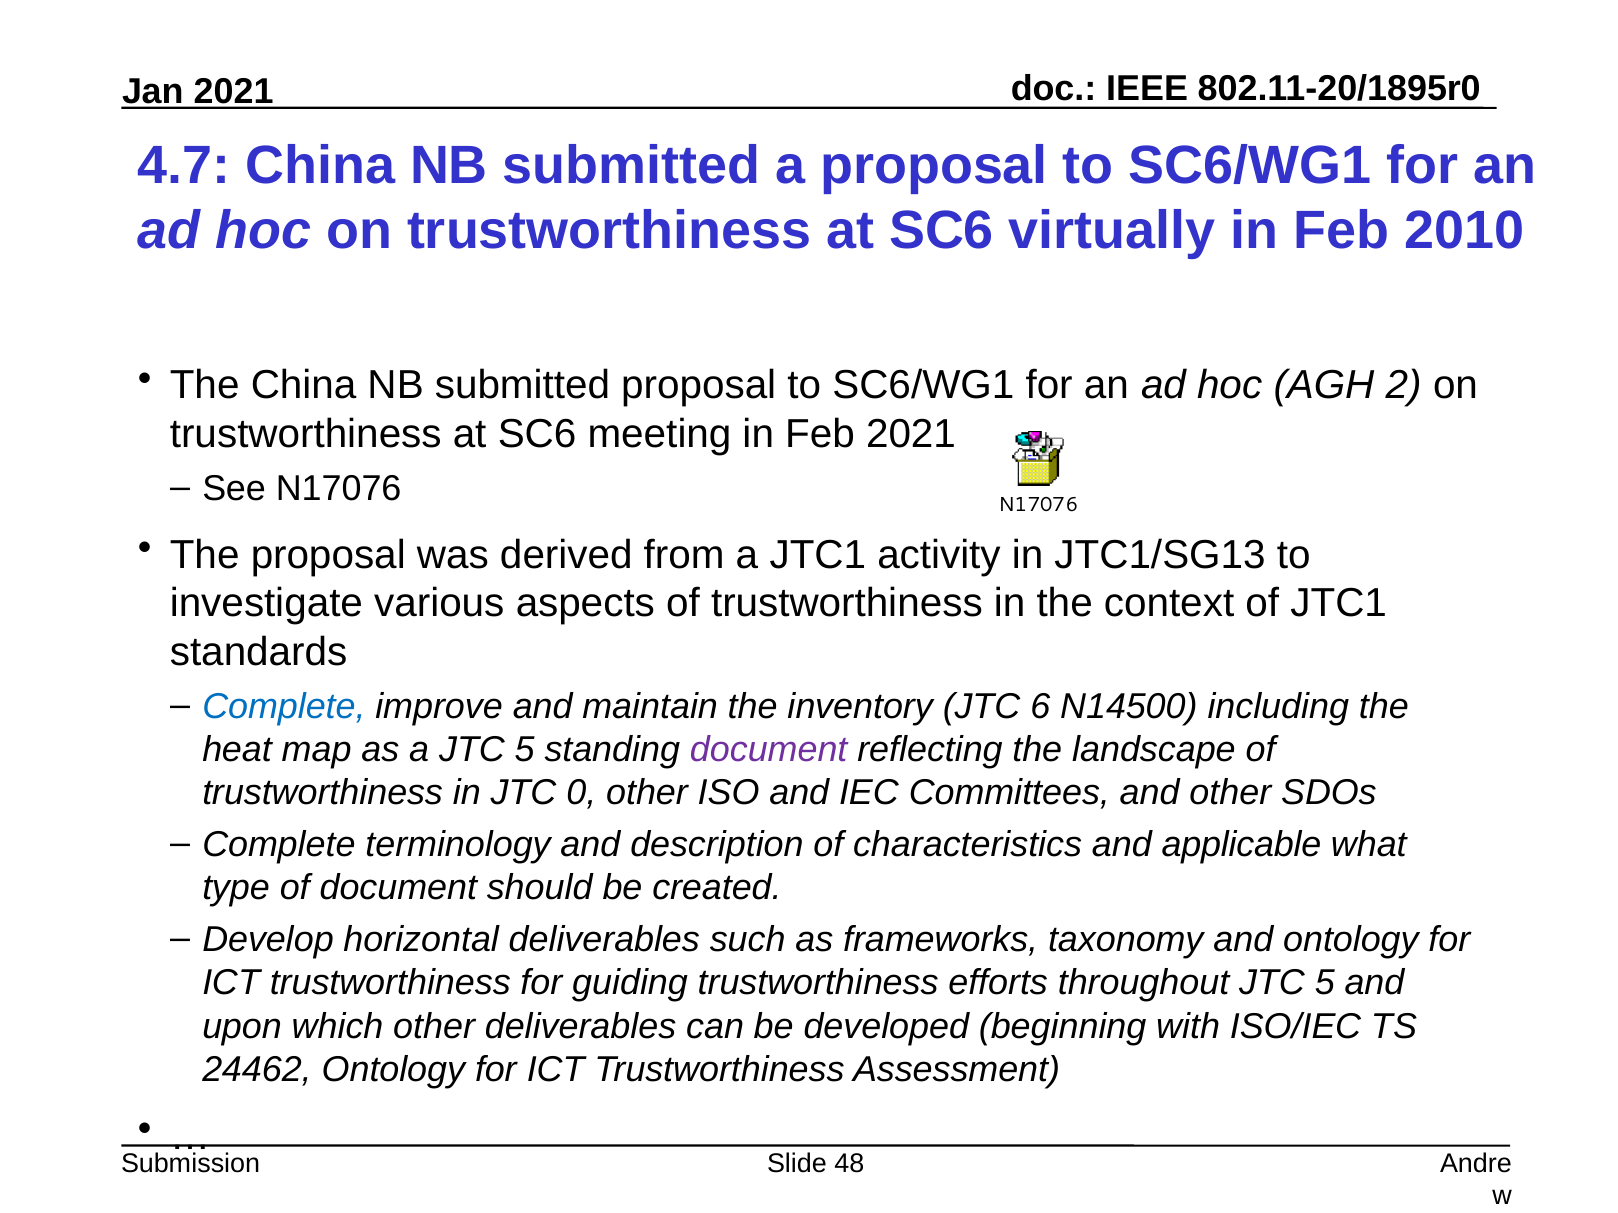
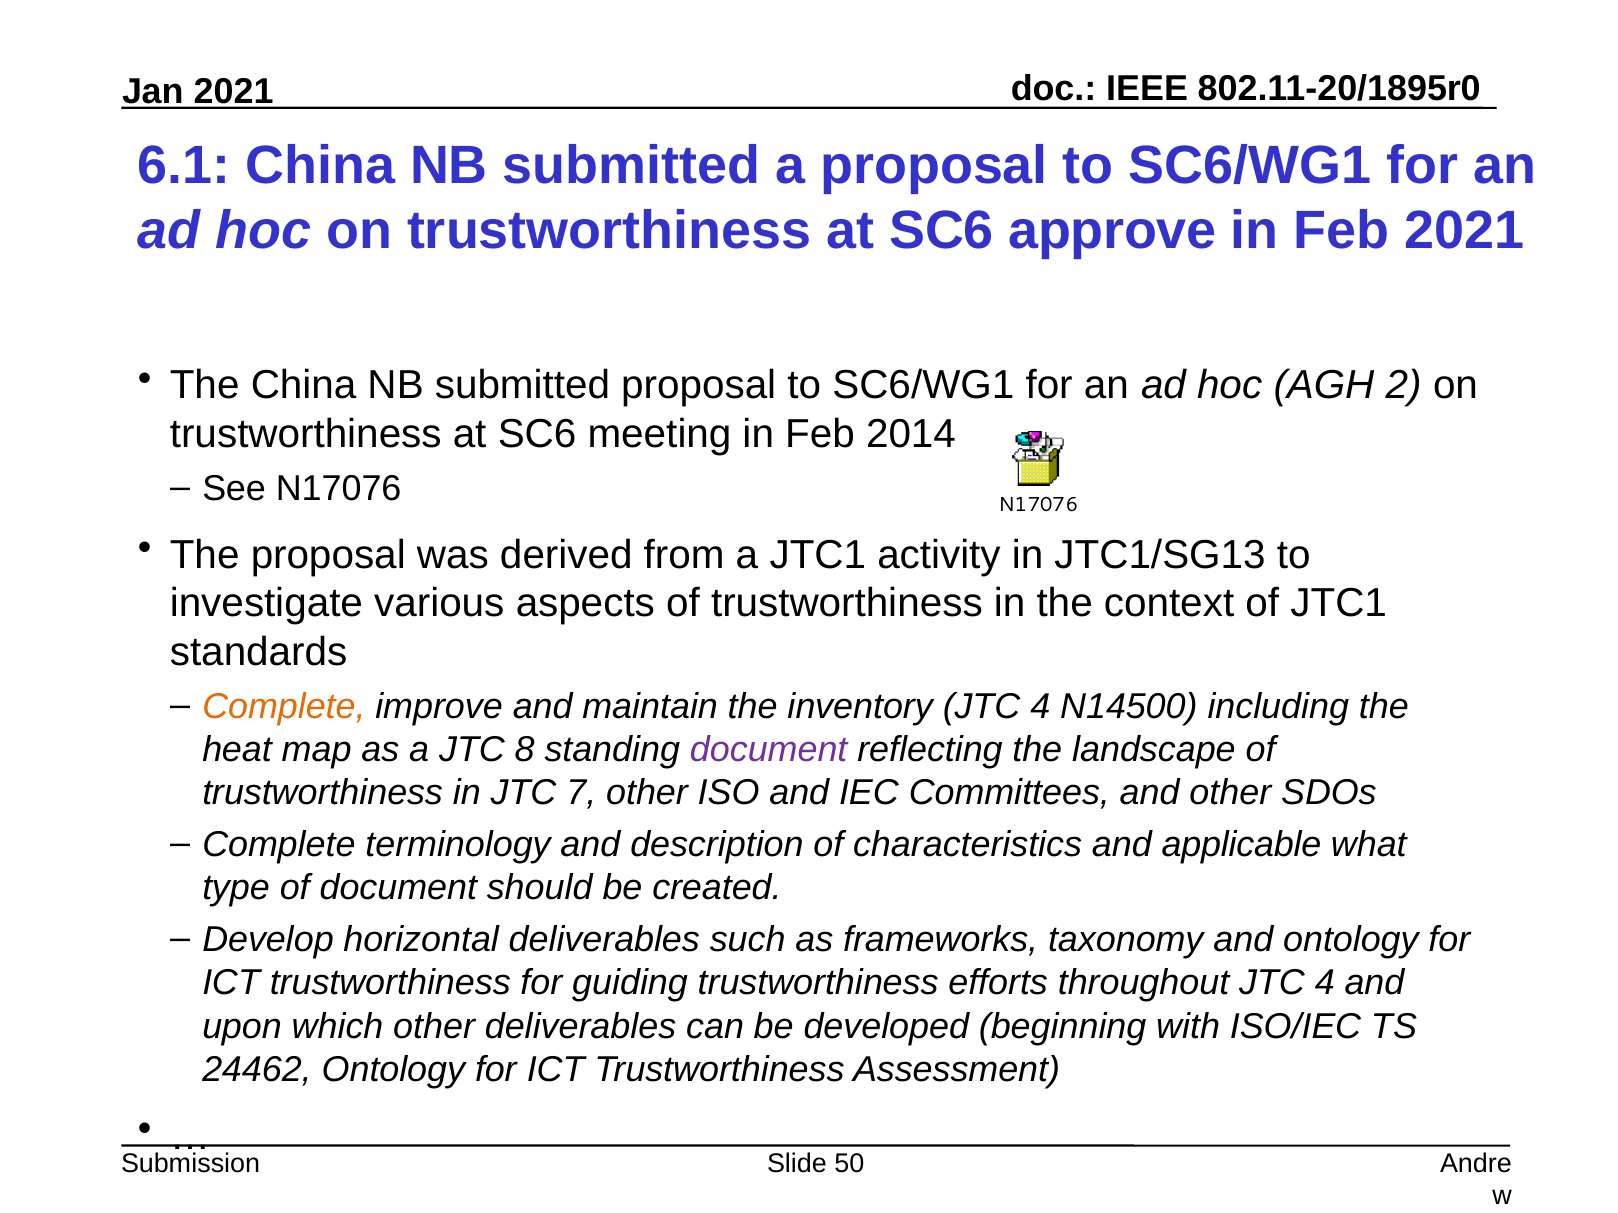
4.7: 4.7 -> 6.1
virtually: virtually -> approve
Feb 2010: 2010 -> 2021
Feb 2021: 2021 -> 2014
Complete at (284, 707) colour: blue -> orange
inventory JTC 6: 6 -> 4
a JTC 5: 5 -> 8
0: 0 -> 7
throughout JTC 5: 5 -> 4
48: 48 -> 50
